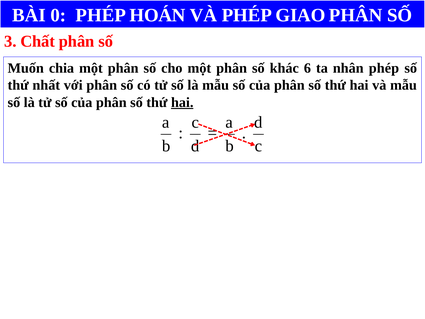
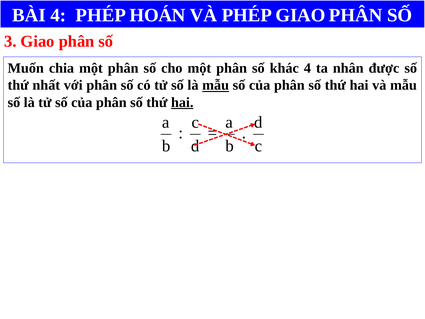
BÀI 0: 0 -> 4
3 Chất: Chất -> Giao
khác 6: 6 -> 4
nhân phép: phép -> được
mẫu at (216, 85) underline: none -> present
